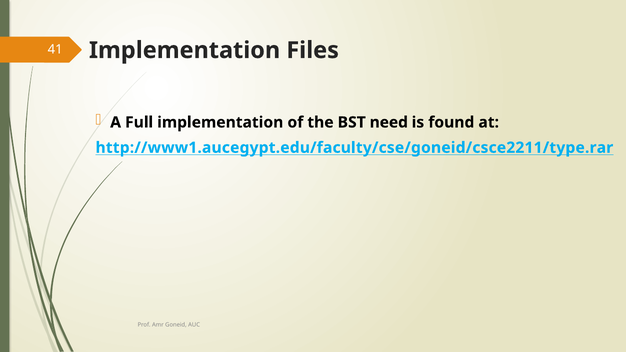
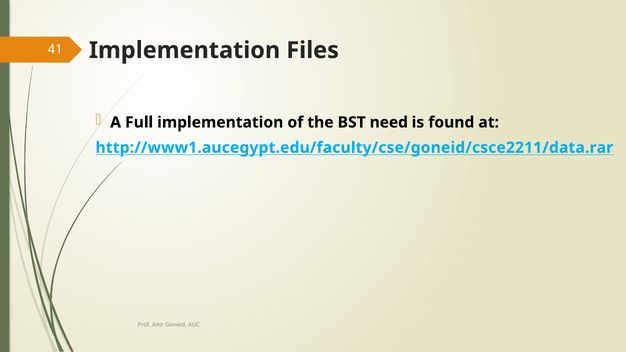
http://www1.aucegypt.edu/faculty/cse/goneid/csce2211/type.rar: http://www1.aucegypt.edu/faculty/cse/goneid/csce2211/type.rar -> http://www1.aucegypt.edu/faculty/cse/goneid/csce2211/data.rar
